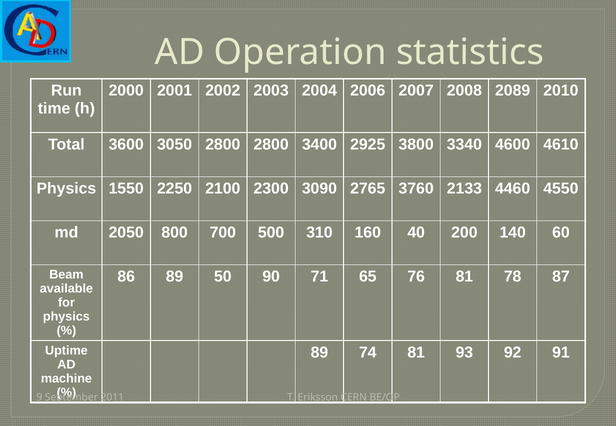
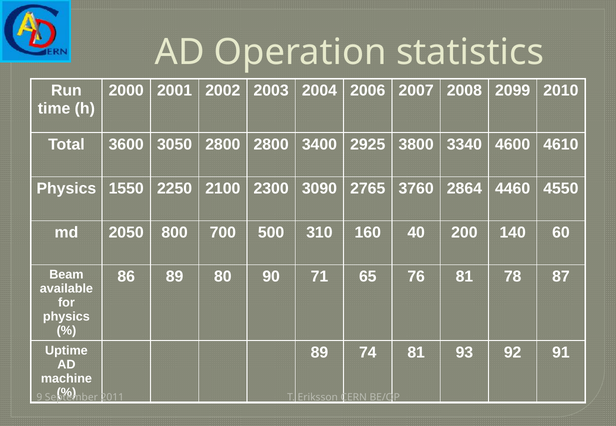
2089: 2089 -> 2099
2133: 2133 -> 2864
50: 50 -> 80
